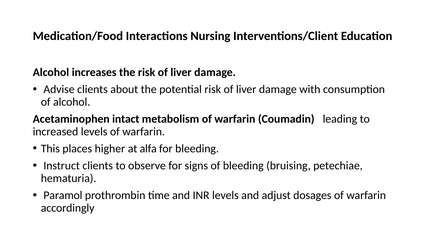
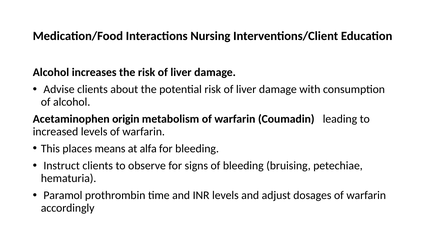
intact: intact -> origin
higher: higher -> means
